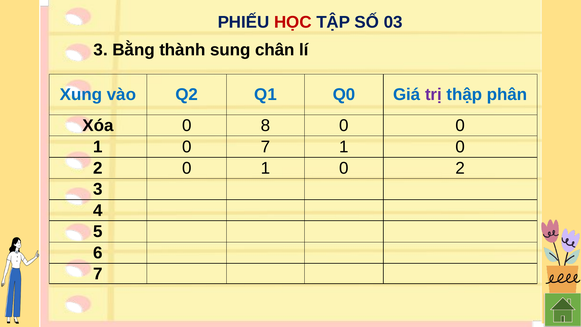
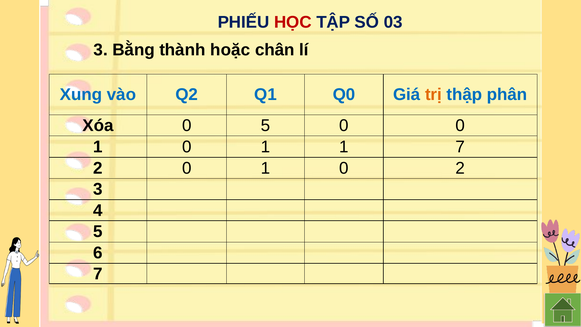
sung: sung -> hoặc
trị colour: purple -> orange
0 8: 8 -> 5
1 0 7: 7 -> 1
0 at (460, 147): 0 -> 7
